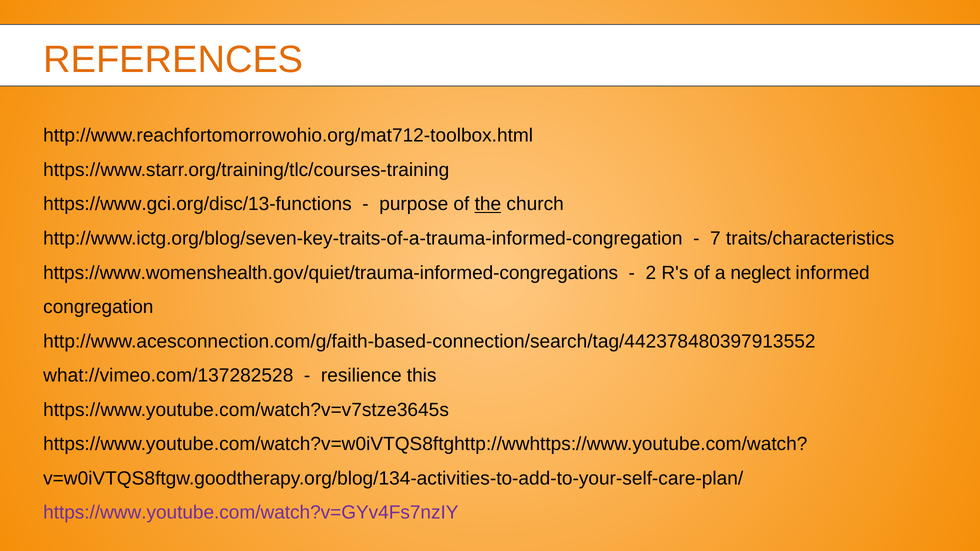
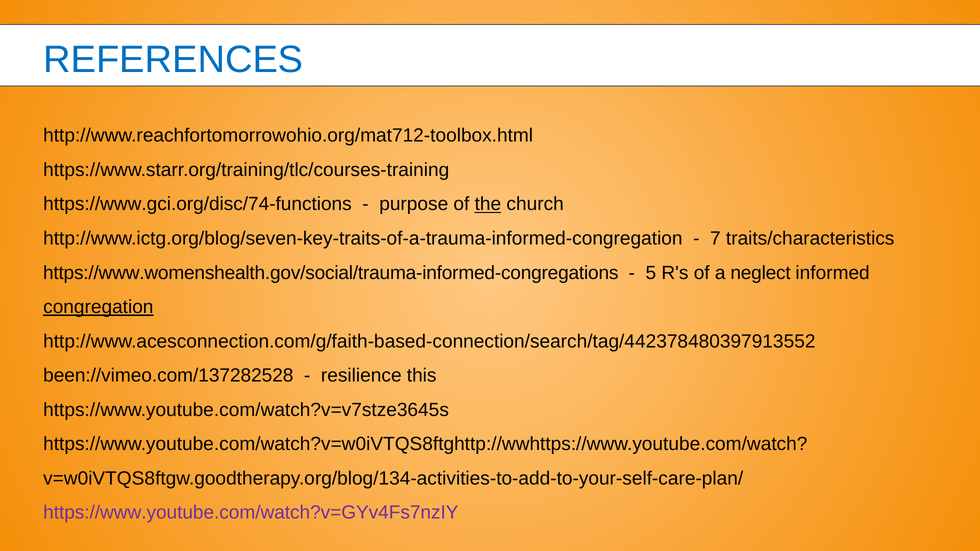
REFERENCES colour: orange -> blue
https://www.gci.org/disc/13-functions: https://www.gci.org/disc/13-functions -> https://www.gci.org/disc/74-functions
https://www.womenshealth.gov/quiet/trauma-informed-congregations: https://www.womenshealth.gov/quiet/trauma-informed-congregations -> https://www.womenshealth.gov/social/trauma-informed-congregations
2: 2 -> 5
congregation underline: none -> present
what://vimeo.com/137282528: what://vimeo.com/137282528 -> been://vimeo.com/137282528
